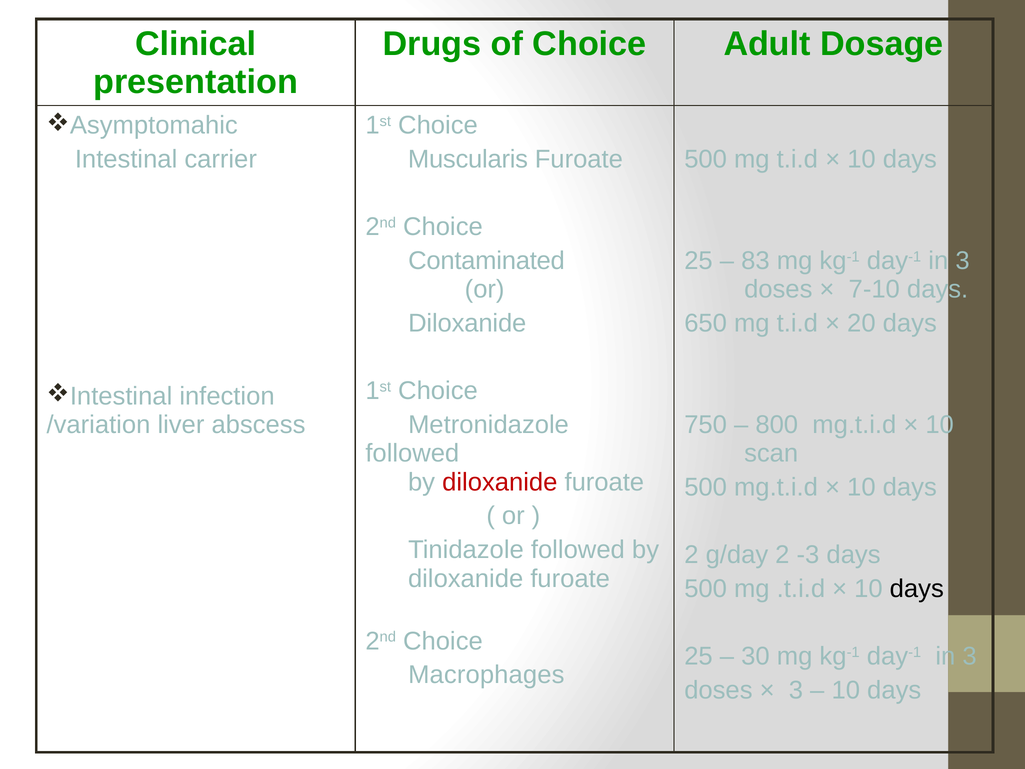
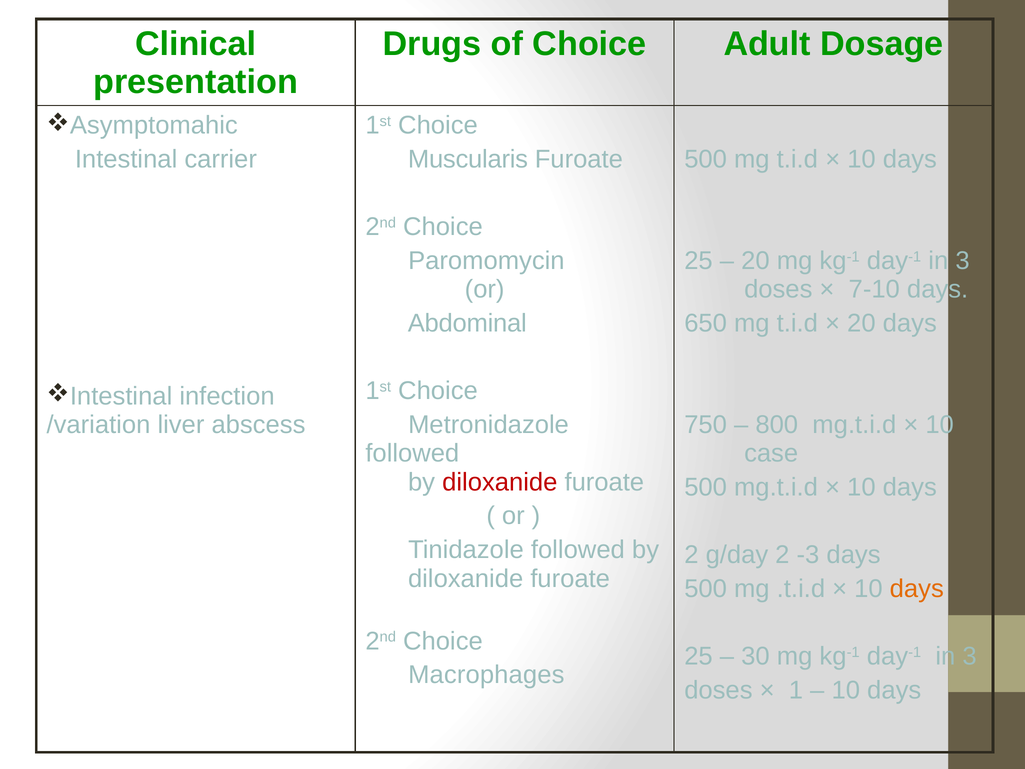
Contaminated: Contaminated -> Paromomycin
83 at (755, 261): 83 -> 20
Diloxanide at (467, 323): Diloxanide -> Abdominal
scan: scan -> case
days at (917, 589) colour: black -> orange
3 at (796, 690): 3 -> 1
